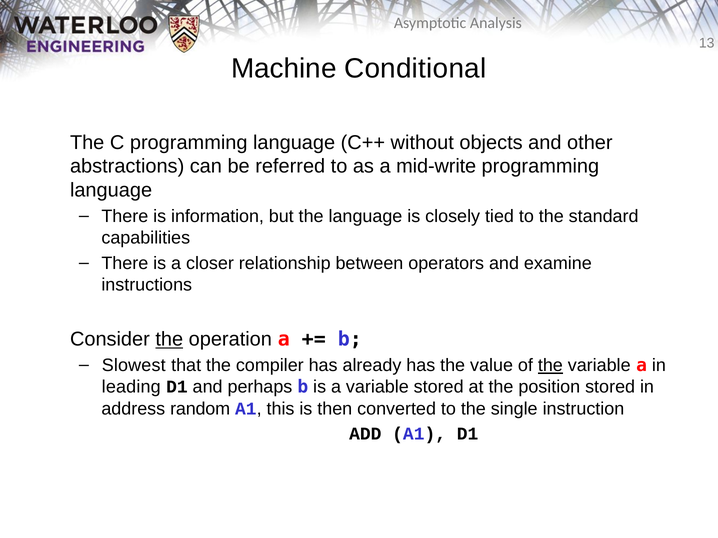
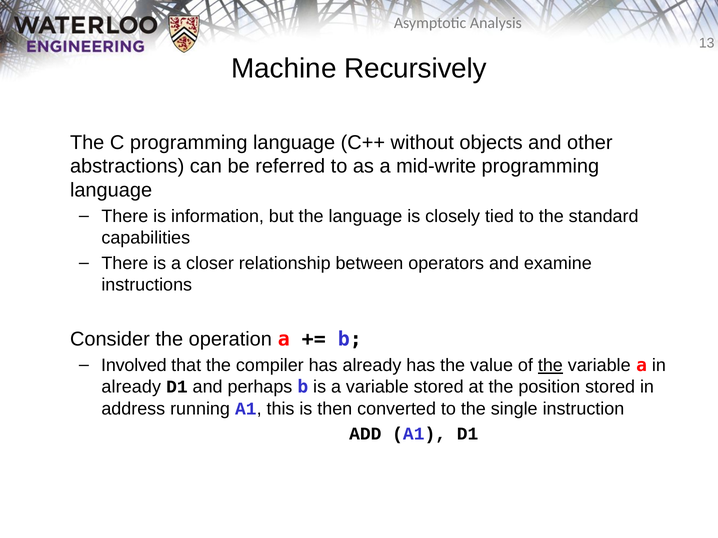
Conditional: Conditional -> Recursively
the at (169, 340) underline: present -> none
Slowest: Slowest -> Involved
leading at (131, 387): leading -> already
random: random -> running
